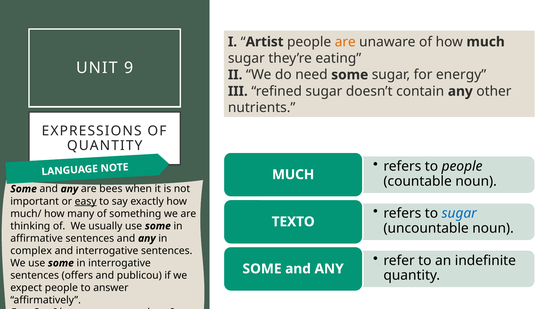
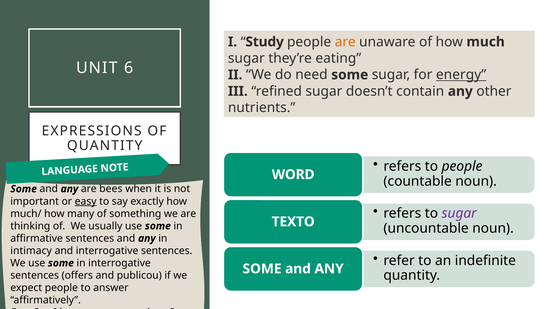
Artist: Artist -> Study
9: 9 -> 6
energy underline: none -> present
MUCH at (293, 174): MUCH -> WORD
sugar at (459, 213) colour: blue -> purple
complex: complex -> intimacy
